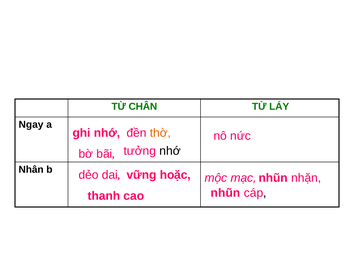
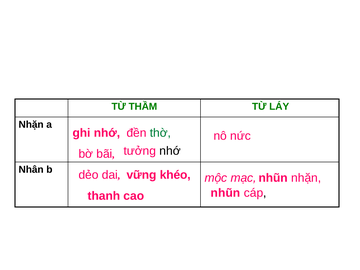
CHÂN: CHÂN -> THẦM
Ngay at (31, 125): Ngay -> Nhặn
thờ colour: orange -> green
hoặc: hoặc -> khéo
